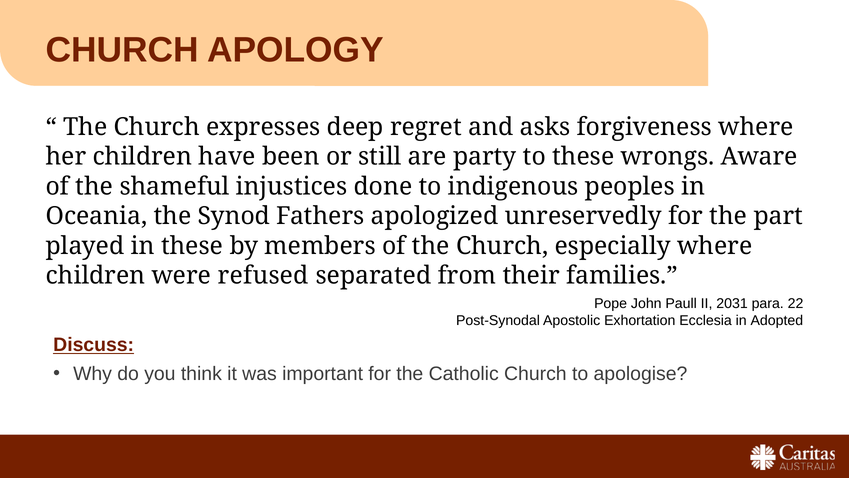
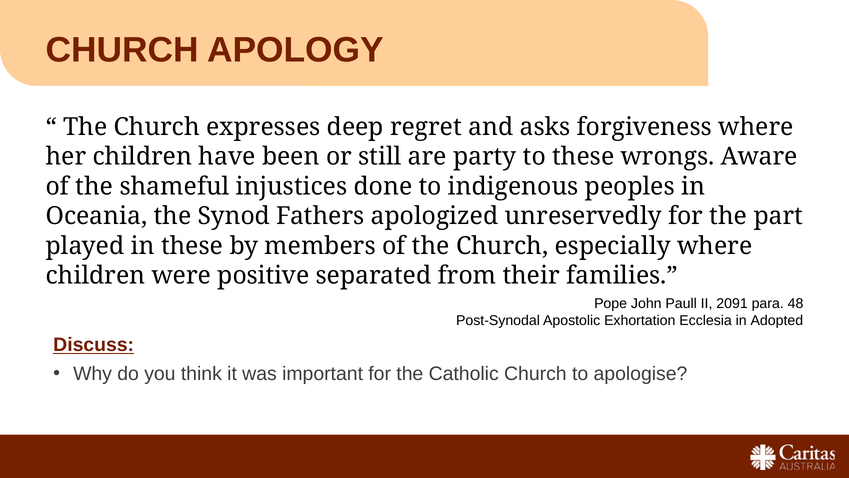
refused: refused -> positive
2031: 2031 -> 2091
22: 22 -> 48
